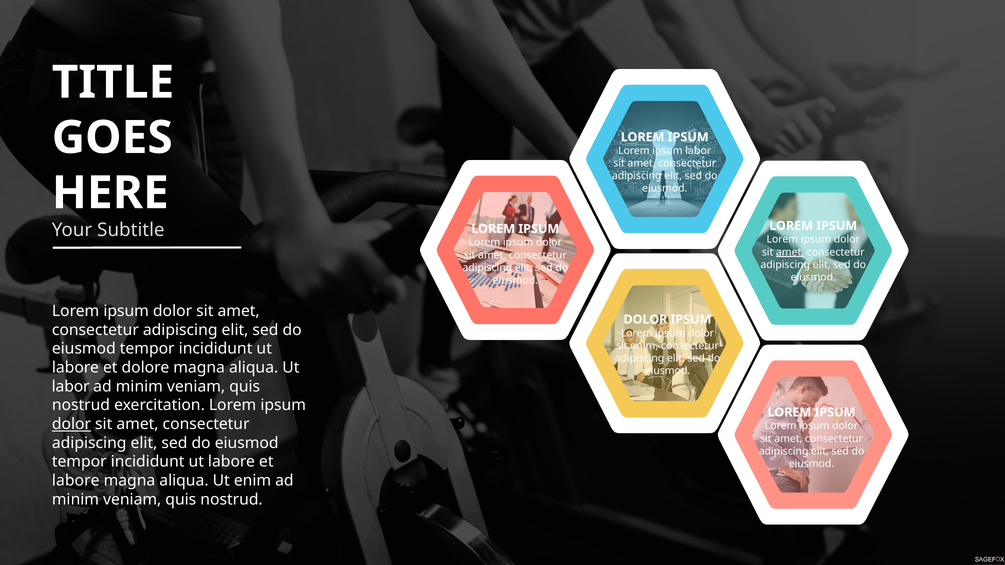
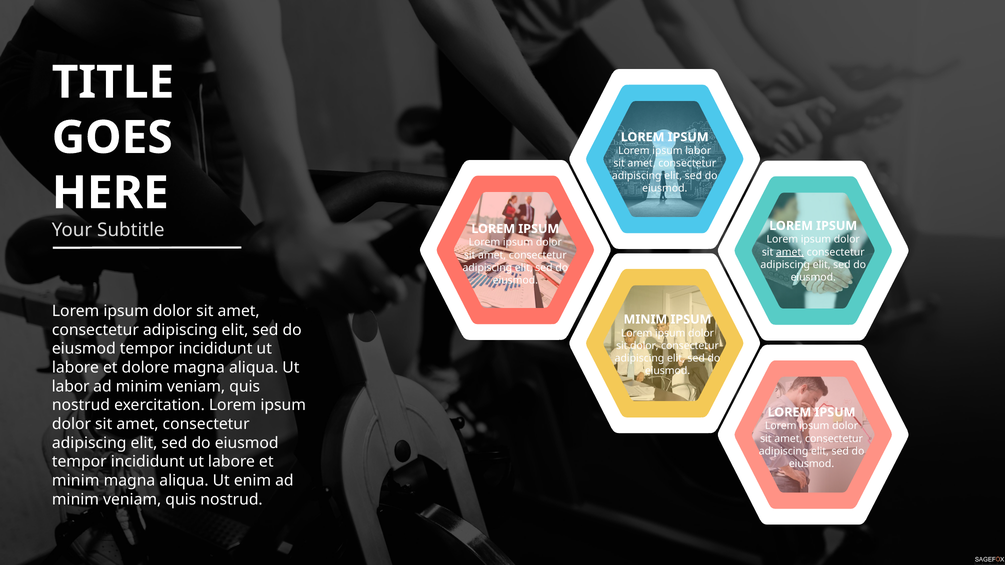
DOLOR at (645, 320): DOLOR -> MINIM
sit enim: enim -> dolor
dolor at (72, 424) underline: present -> none
labore at (76, 481): labore -> minim
